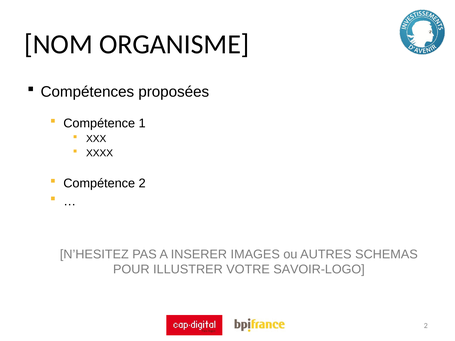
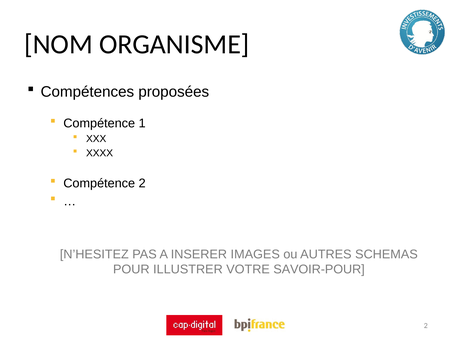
SAVOIR-LOGO: SAVOIR-LOGO -> SAVOIR-POUR
